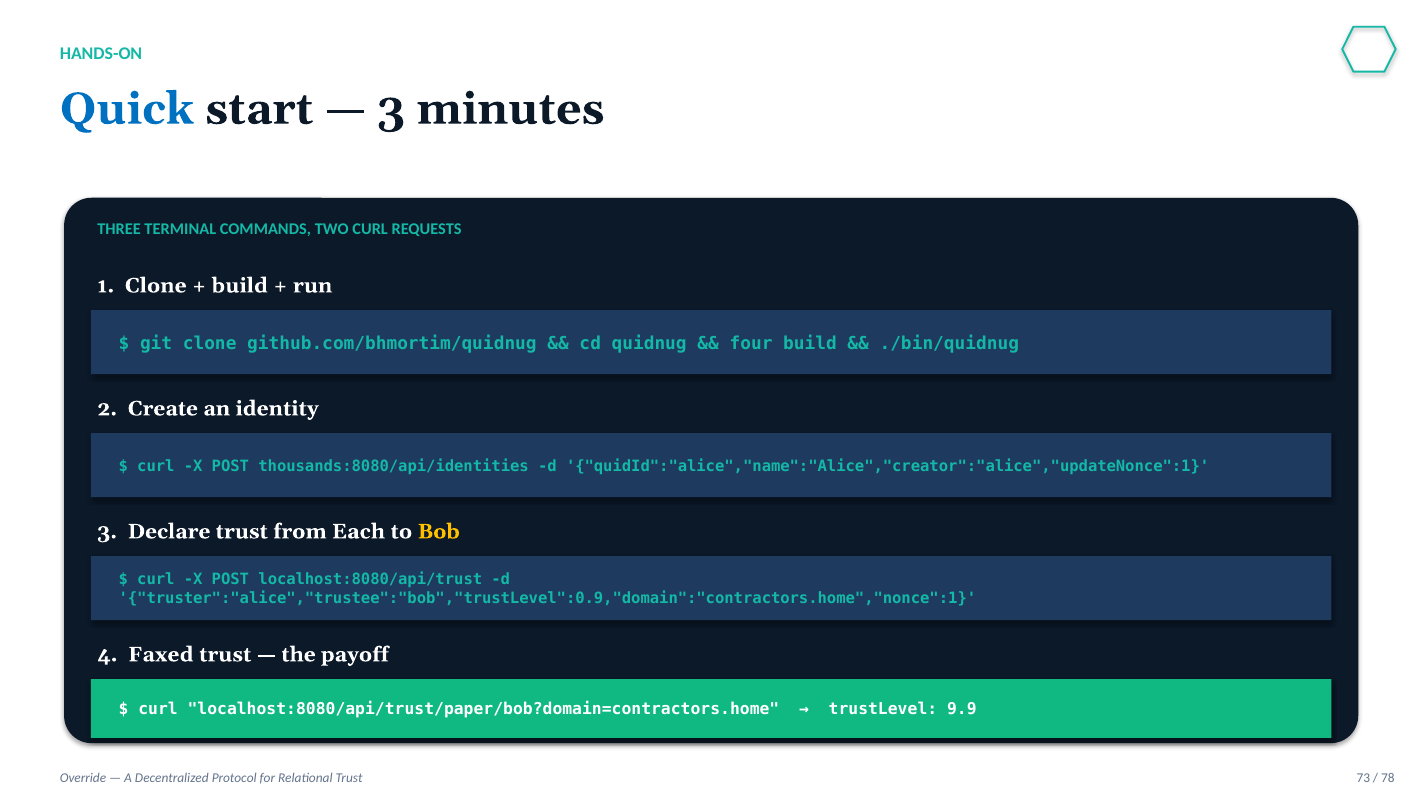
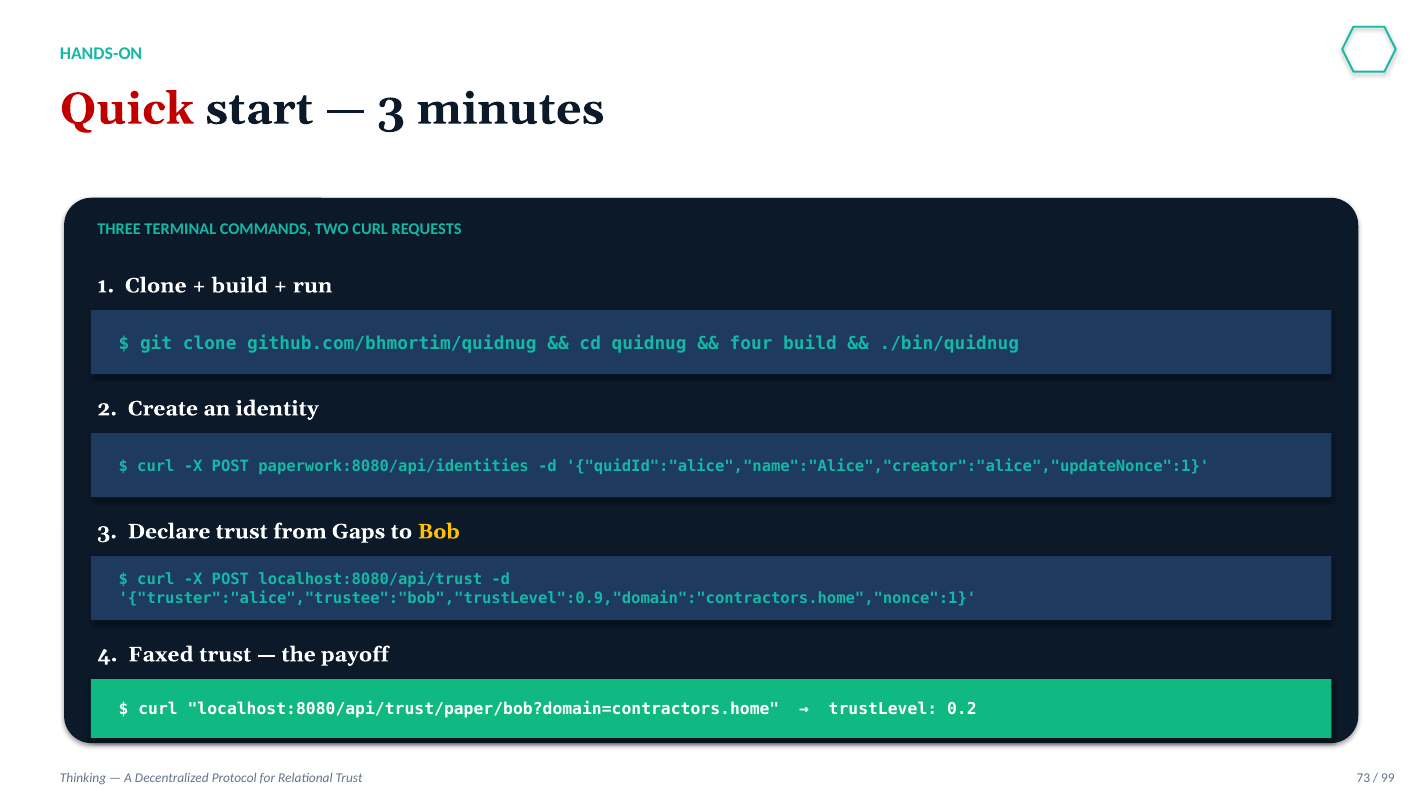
Quick colour: blue -> red
thousands:8080/api/identities: thousands:8080/api/identities -> paperwork:8080/api/identities
Each: Each -> Gaps
9.9: 9.9 -> 0.2
Override: Override -> Thinking
78: 78 -> 99
